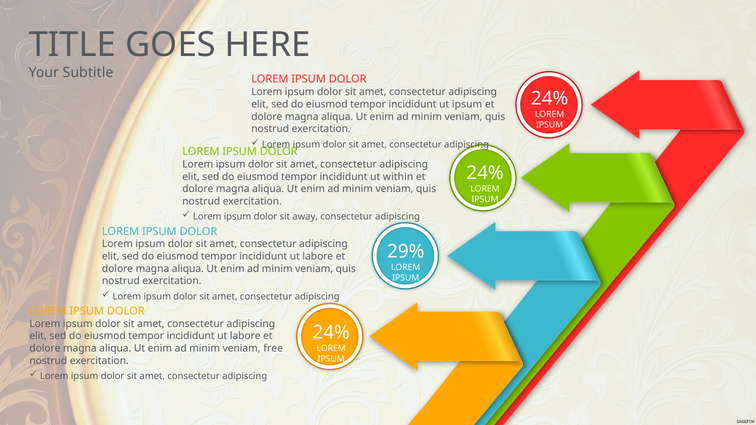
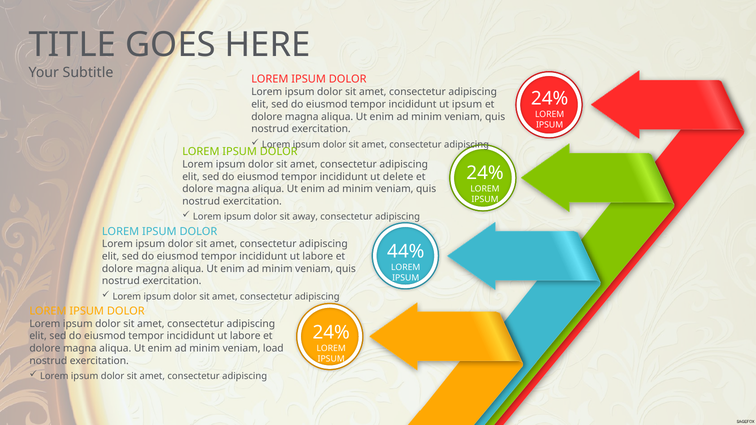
within: within -> delete
29%: 29% -> 44%
free: free -> load
